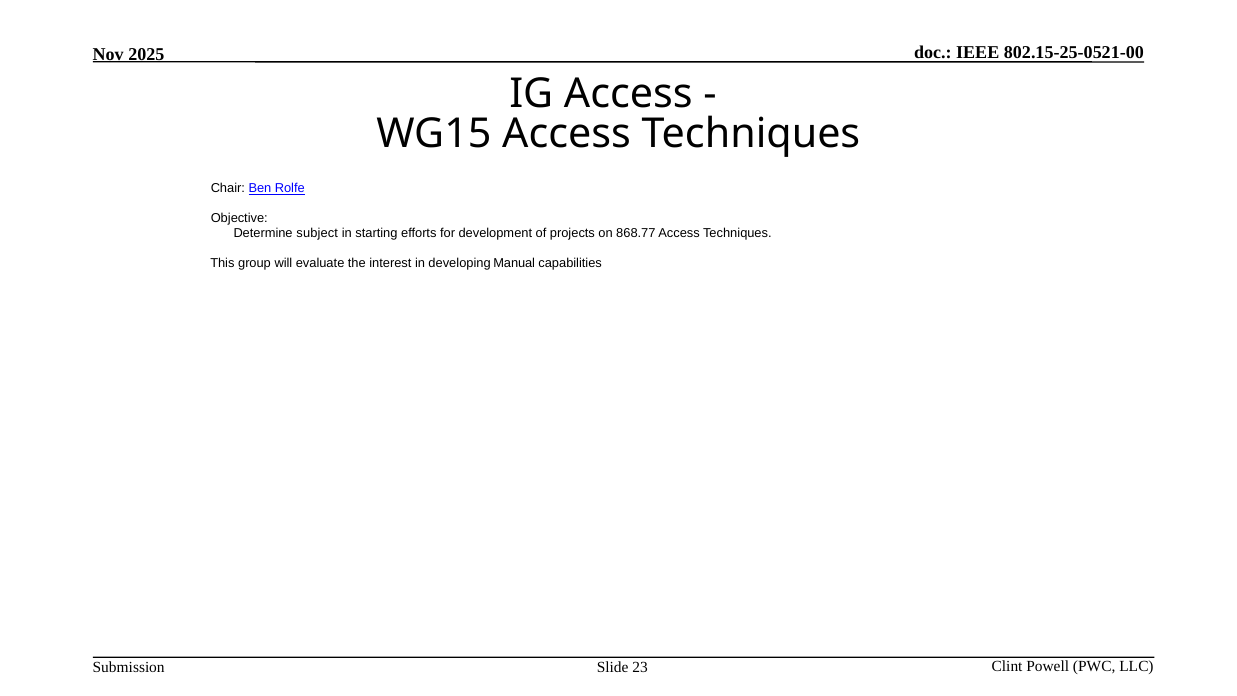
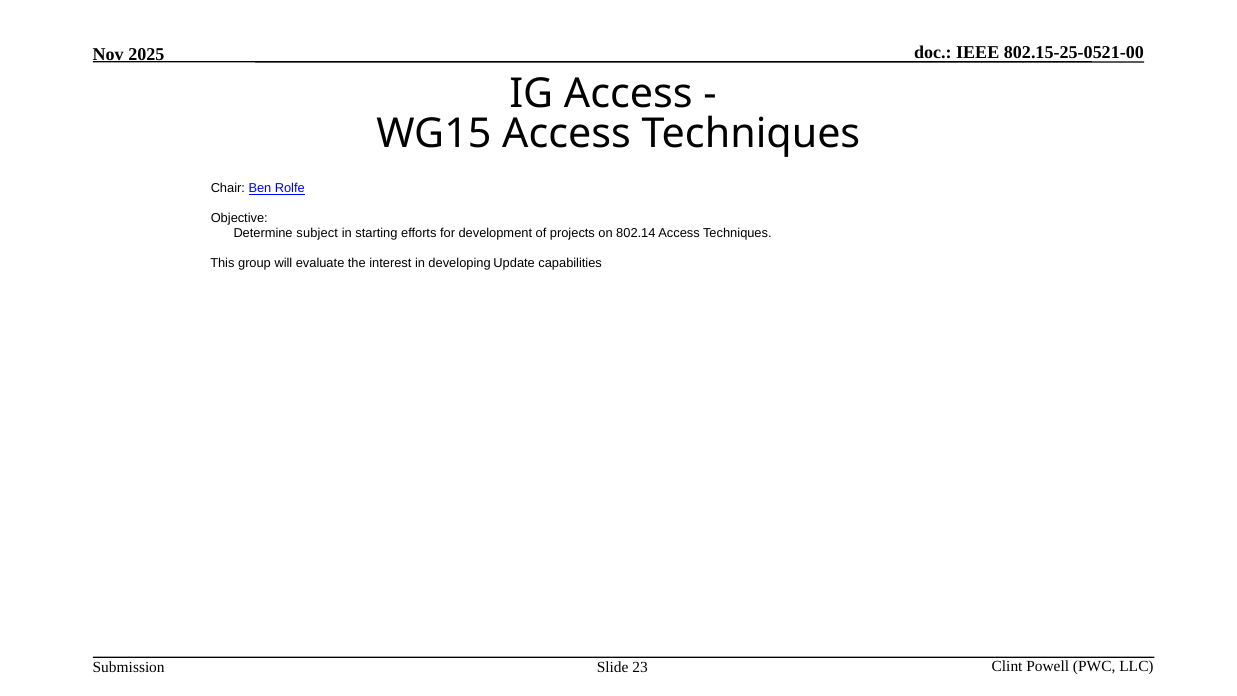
868.77: 868.77 -> 802.14
Manual: Manual -> Update
